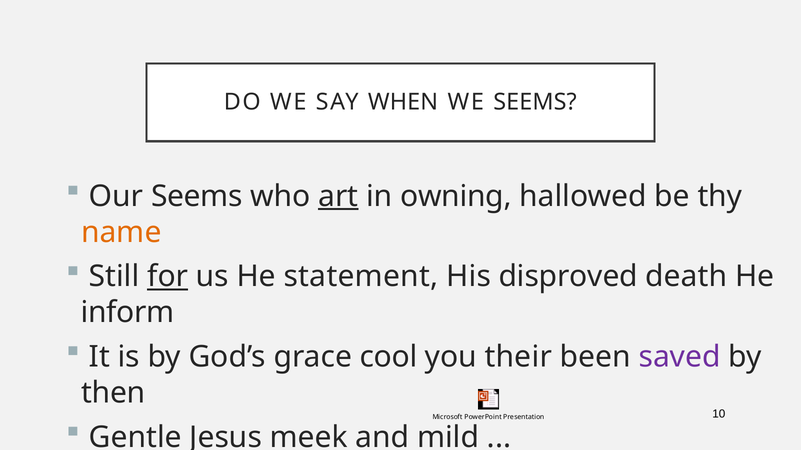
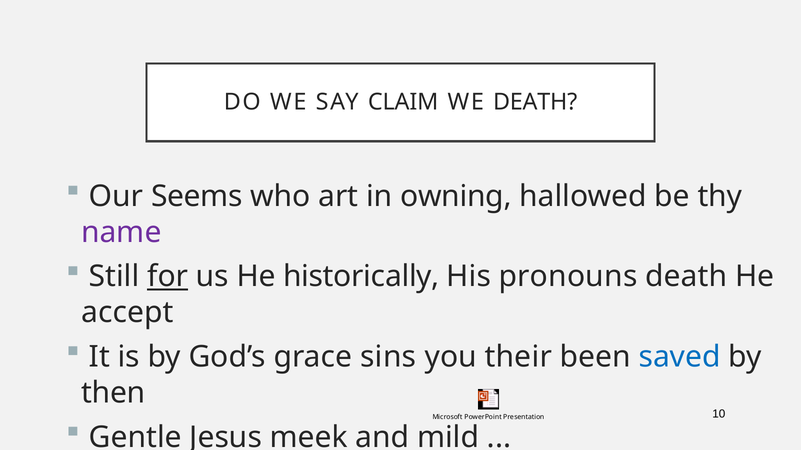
WHEN: WHEN -> CLAIM
WE SEEMS: SEEMS -> DEATH
art underline: present -> none
name colour: orange -> purple
statement: statement -> historically
disproved: disproved -> pronouns
inform: inform -> accept
cool: cool -> sins
saved colour: purple -> blue
